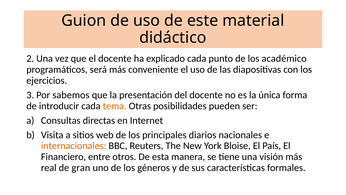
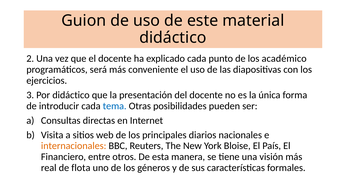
Por sabemos: sabemos -> didáctico
tema colour: orange -> blue
gran: gran -> flota
